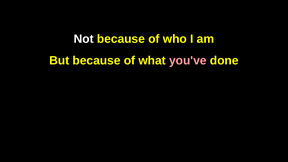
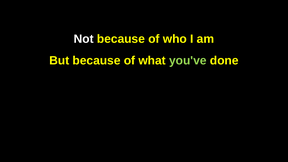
you've colour: pink -> light green
